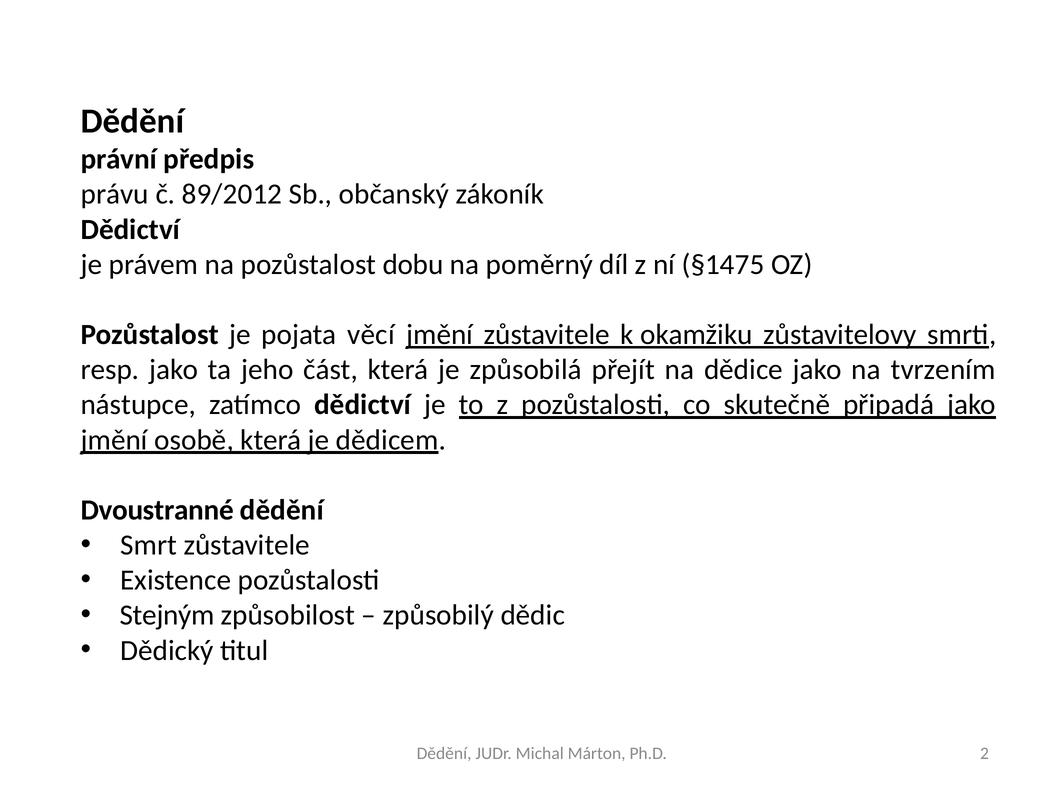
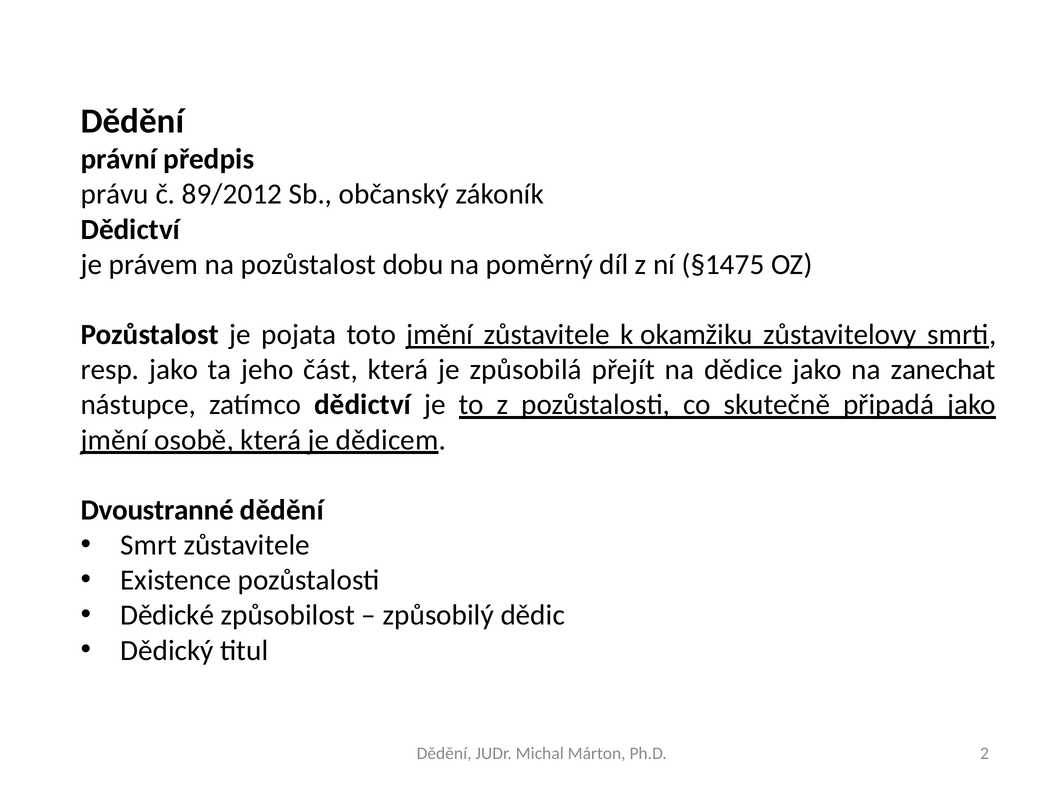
věcí: věcí -> toto
tvrzením: tvrzením -> zanechat
Stejným: Stejným -> Dědické
